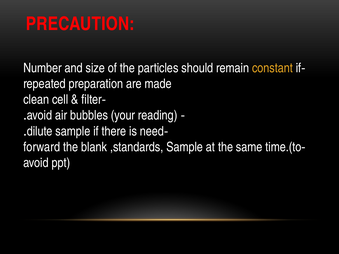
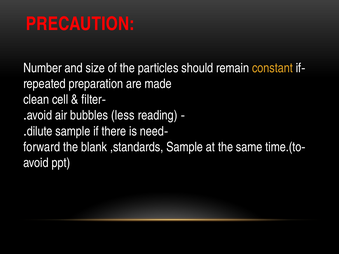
your: your -> less
